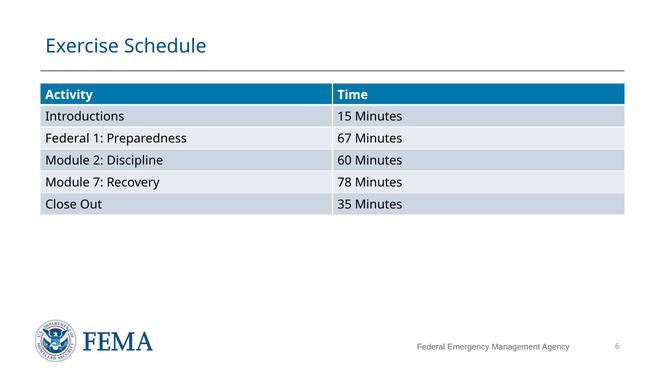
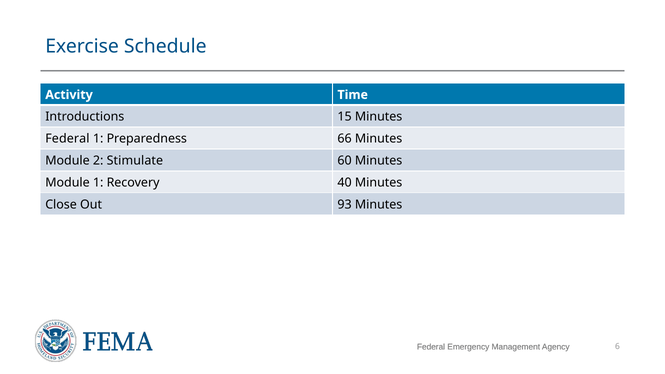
67: 67 -> 66
Discipline: Discipline -> Stimulate
Module 7: 7 -> 1
78: 78 -> 40
35: 35 -> 93
